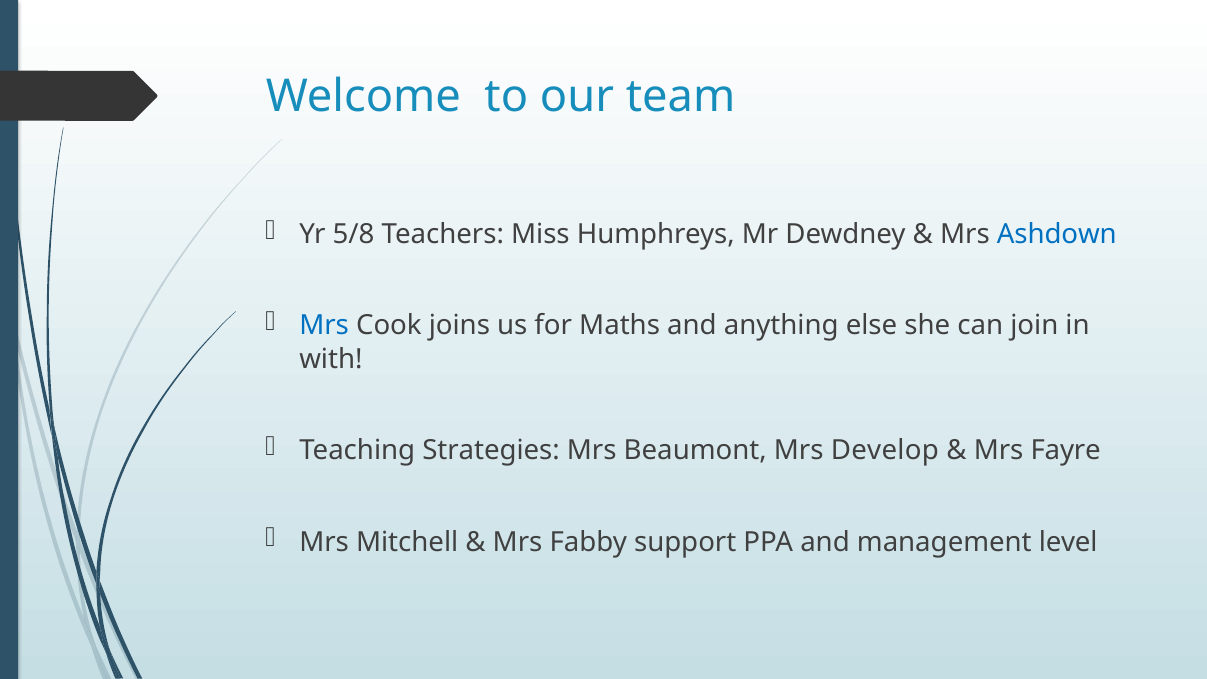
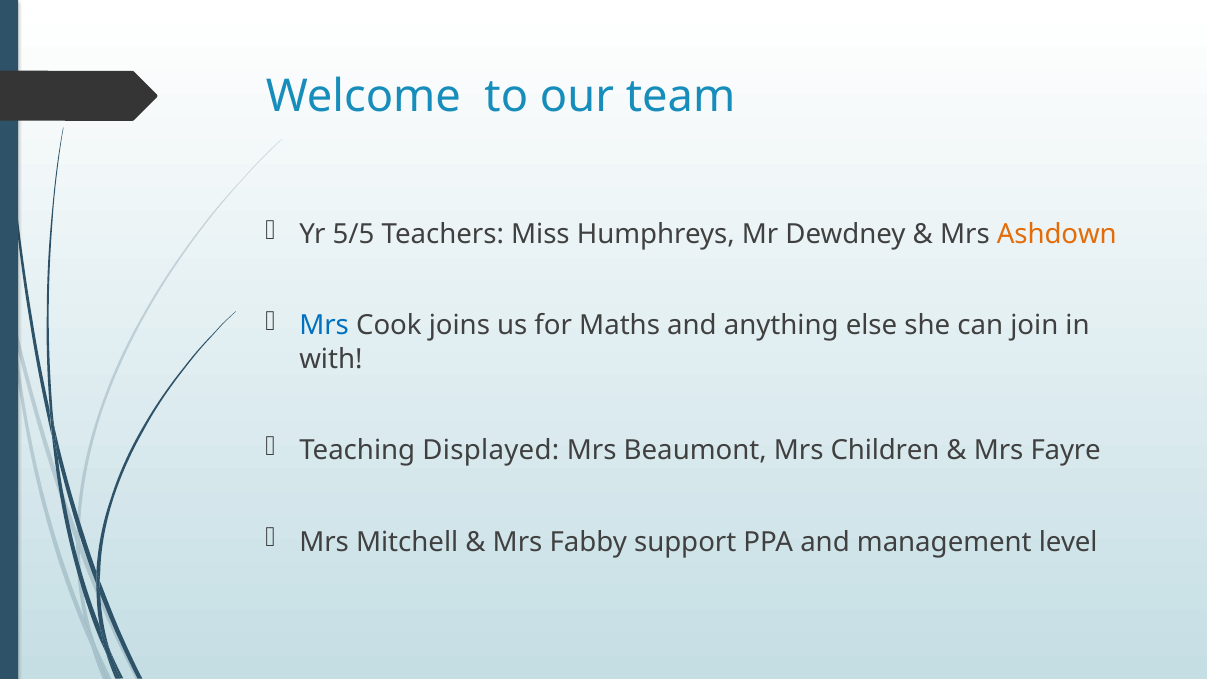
5/8: 5/8 -> 5/5
Ashdown colour: blue -> orange
Strategies: Strategies -> Displayed
Develop: Develop -> Children
